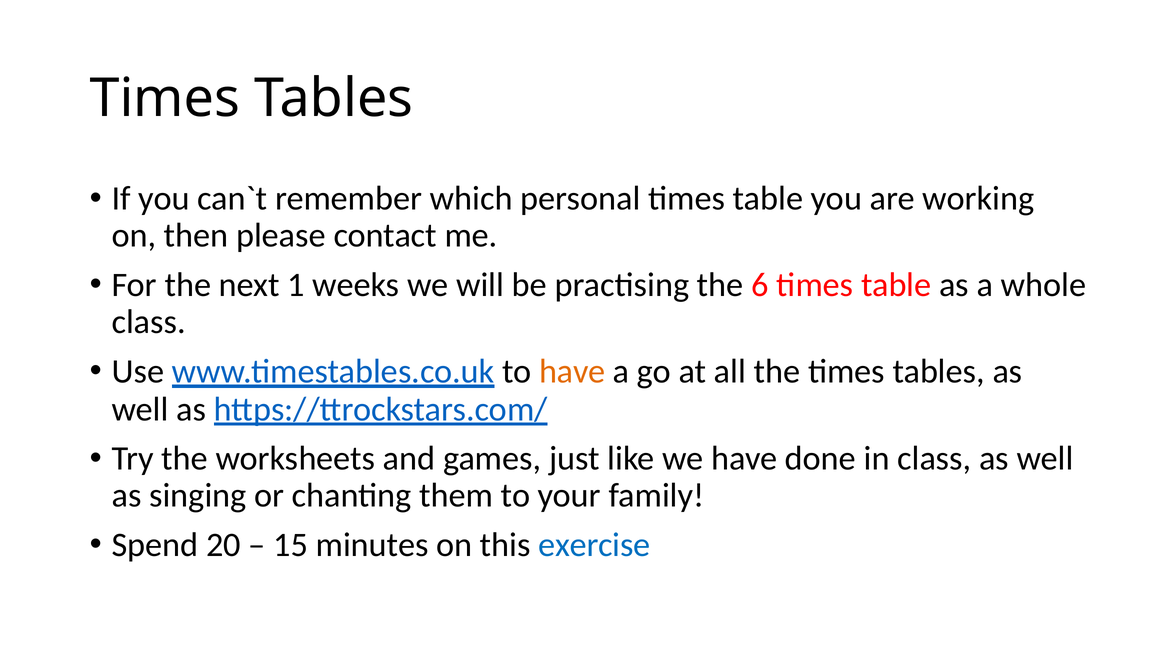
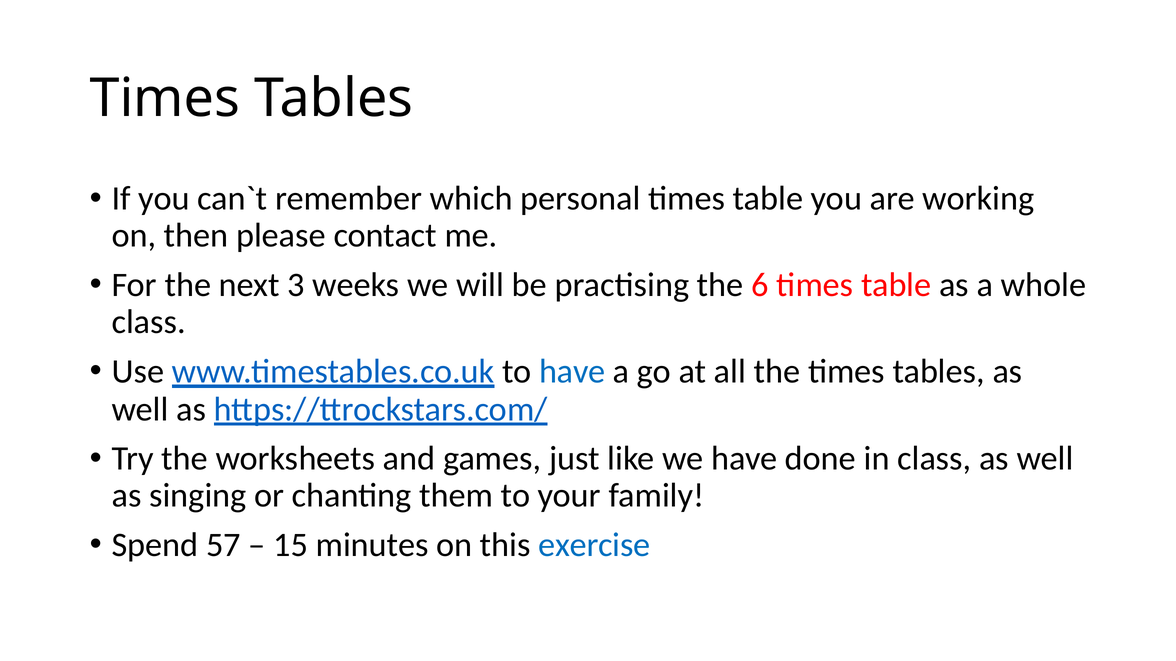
1: 1 -> 3
have at (572, 372) colour: orange -> blue
20: 20 -> 57
